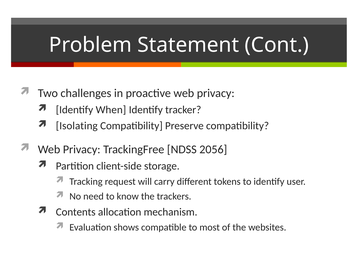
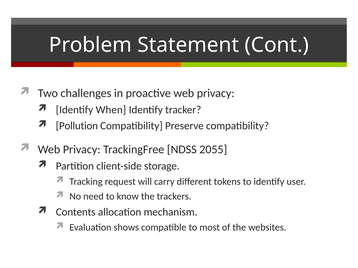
Isolating: Isolating -> Pollution
2056: 2056 -> 2055
